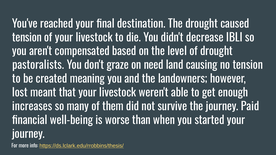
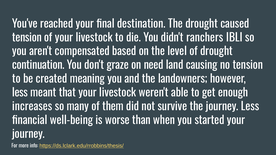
decrease: decrease -> ranchers
pastoralists: pastoralists -> continuation
lost at (20, 93): lost -> less
journey Paid: Paid -> Less
